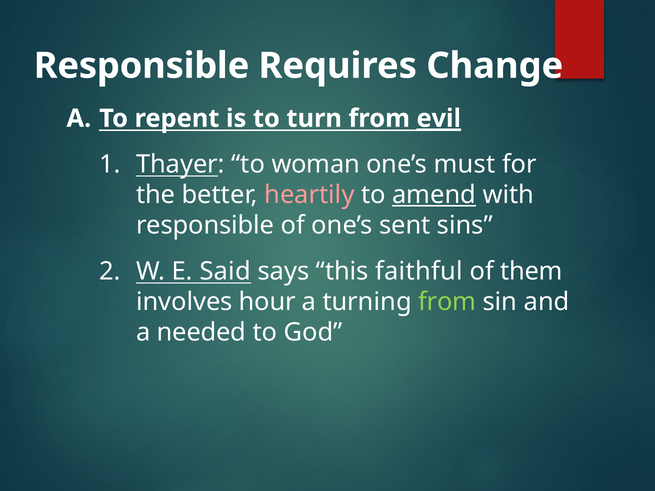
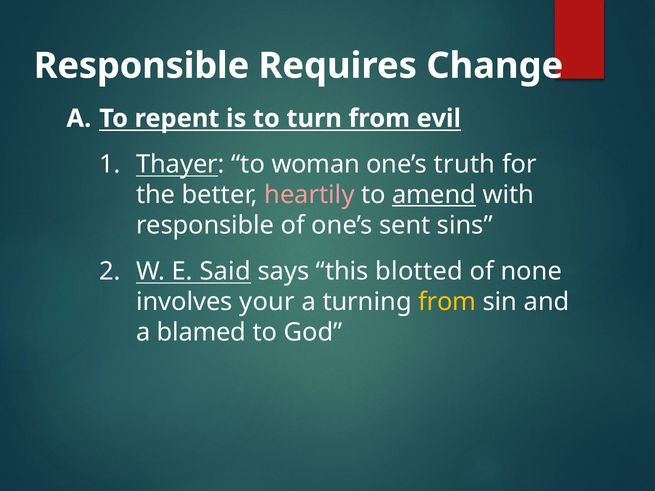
evil underline: present -> none
must: must -> truth
faithful: faithful -> blotted
them: them -> none
hour: hour -> your
from at (447, 302) colour: light green -> yellow
needed: needed -> blamed
